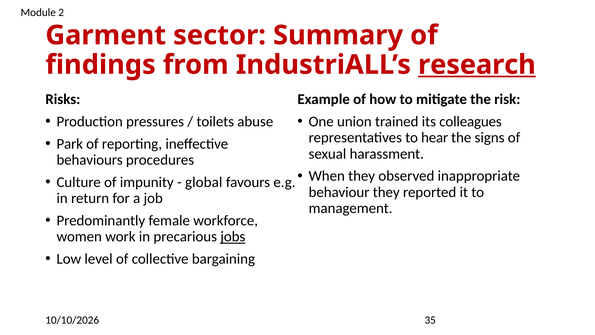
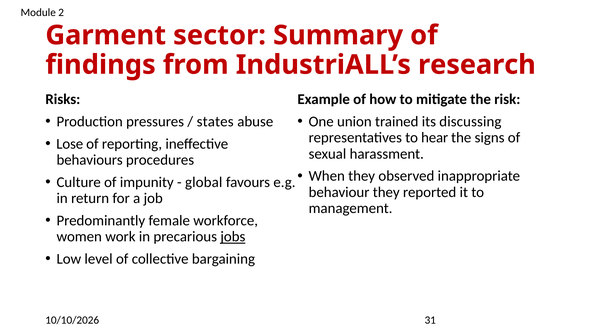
research underline: present -> none
toilets: toilets -> states
colleagues: colleagues -> discussing
Park: Park -> Lose
35: 35 -> 31
